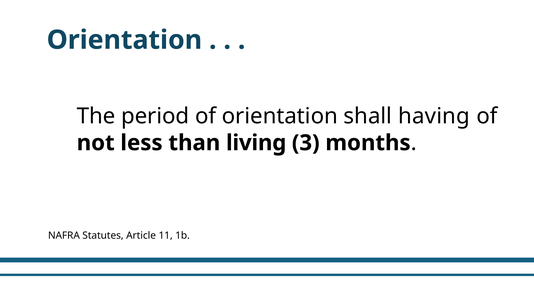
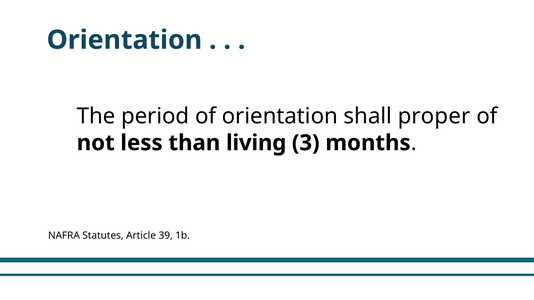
having: having -> proper
11: 11 -> 39
